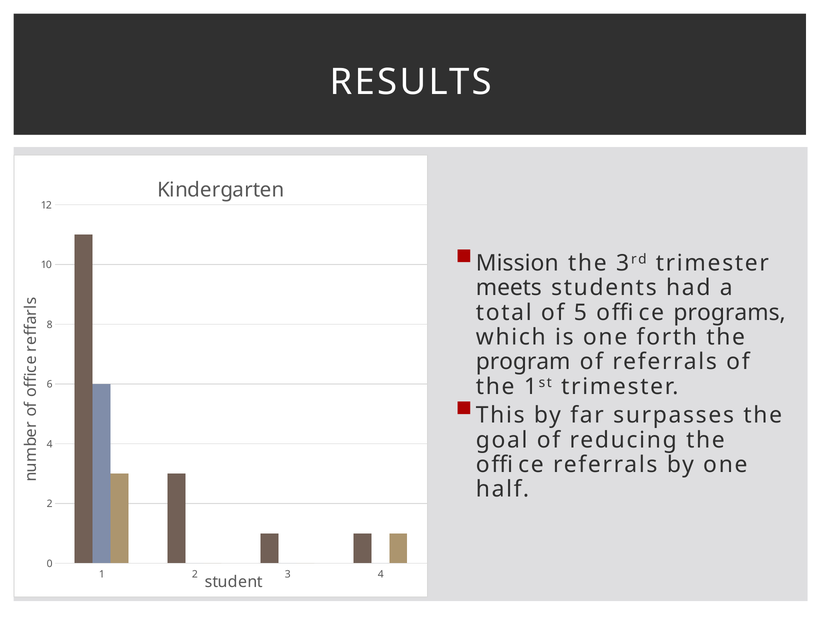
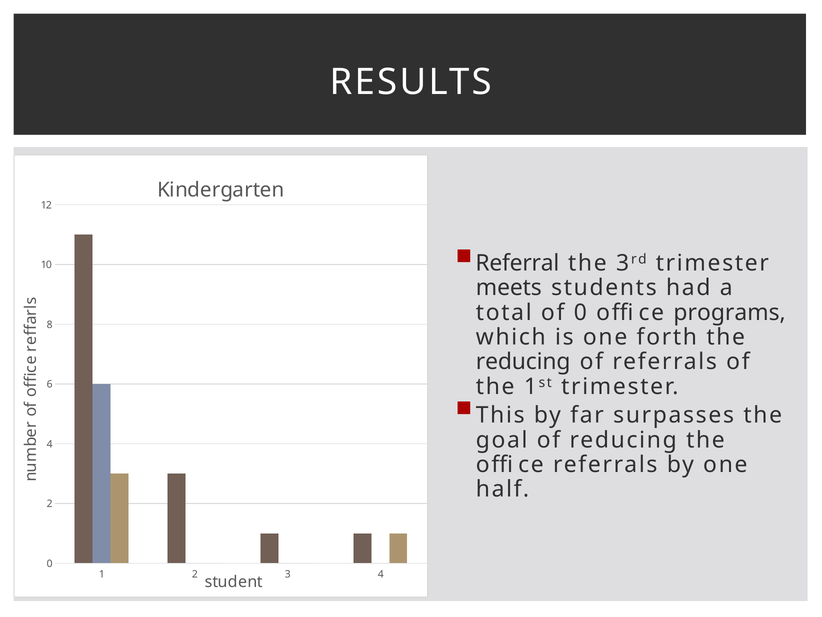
Mission: Mission -> Referral
of 5: 5 -> 0
program at (523, 362): program -> reducing
